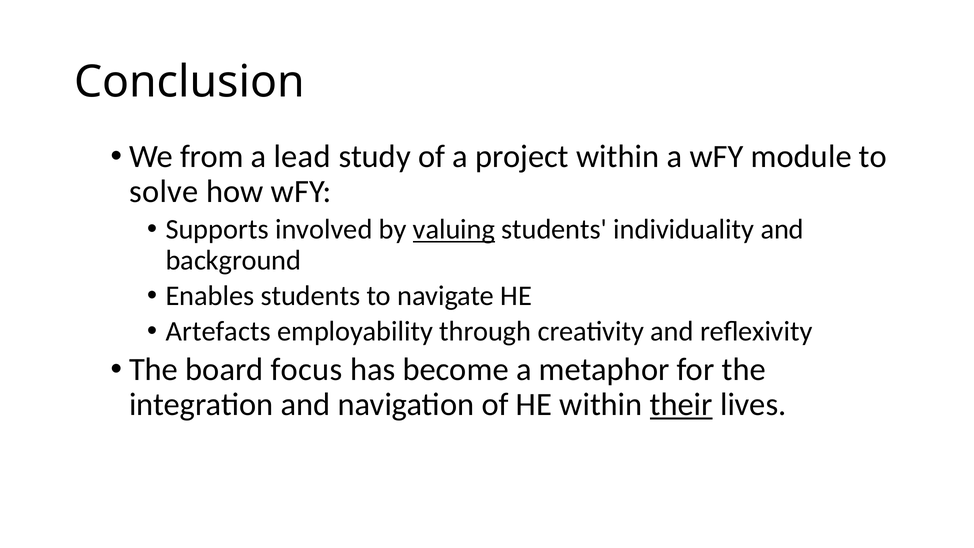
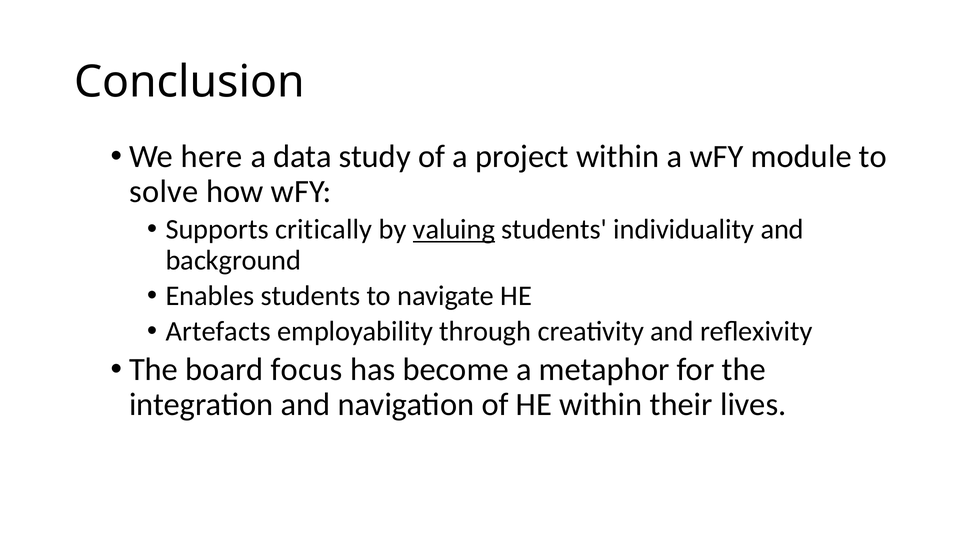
from: from -> here
lead: lead -> data
involved: involved -> critically
their underline: present -> none
